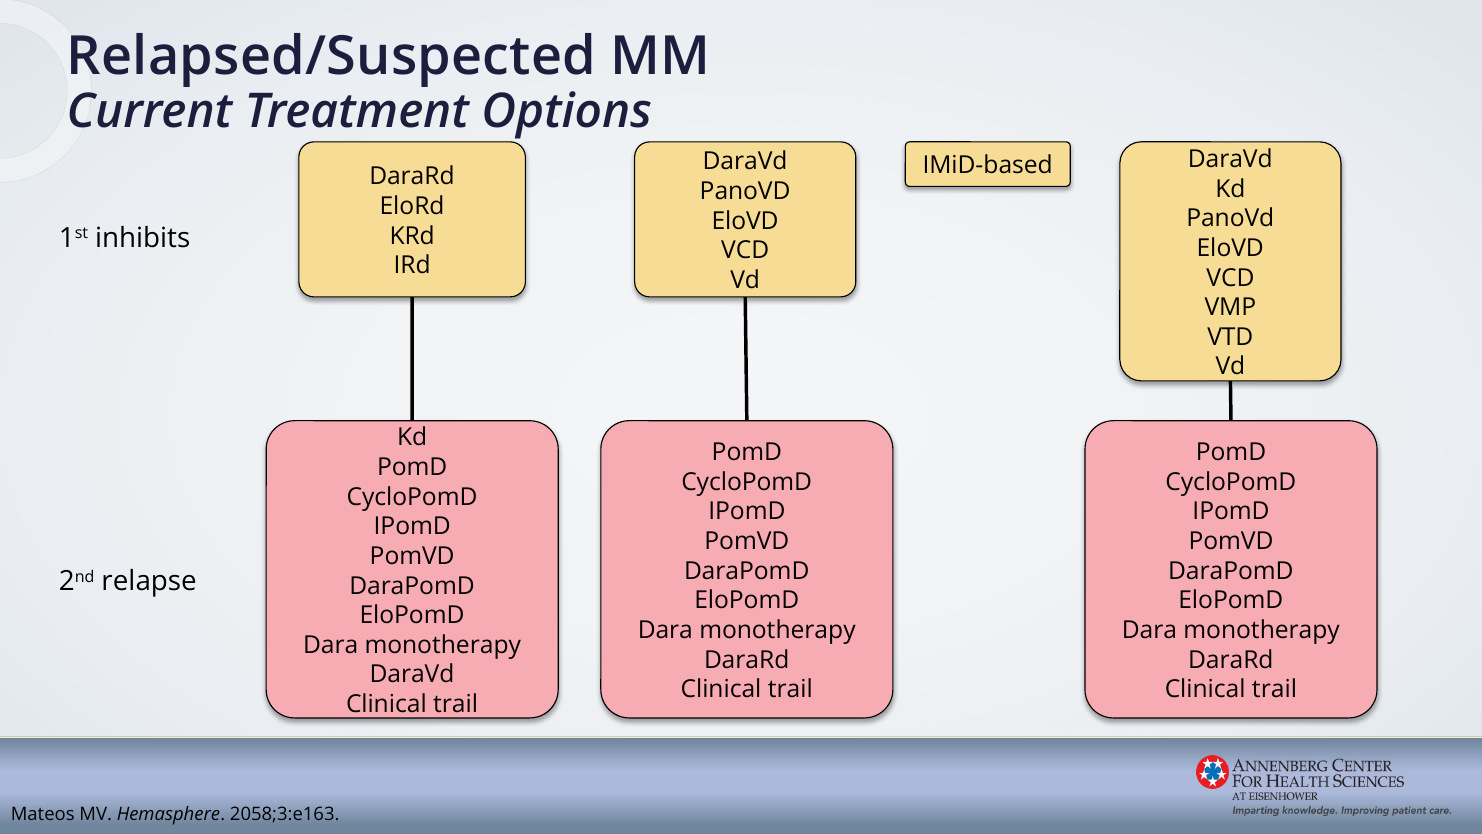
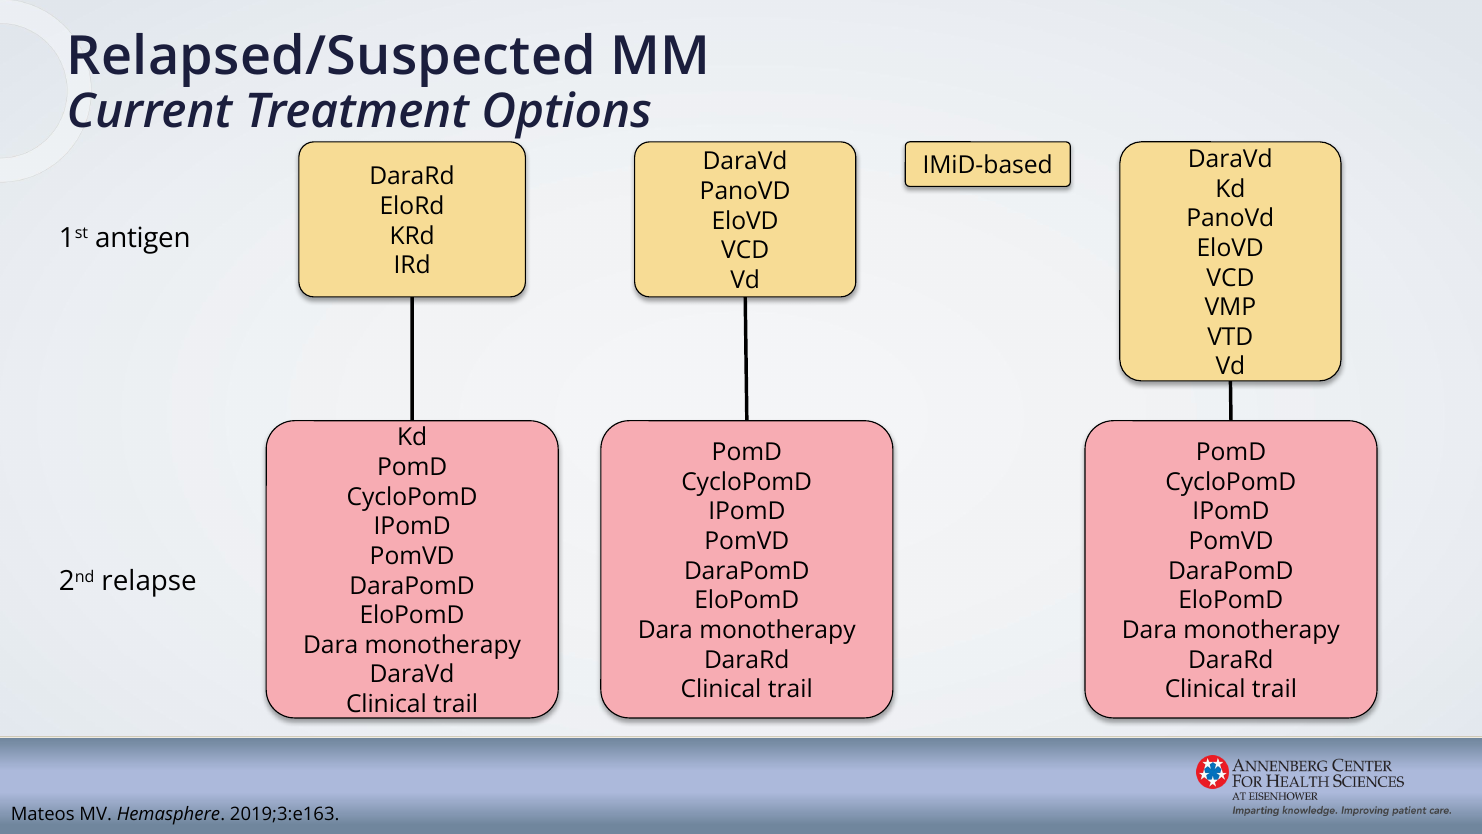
inhibits: inhibits -> antigen
2058;3:e163: 2058;3:e163 -> 2019;3:e163
